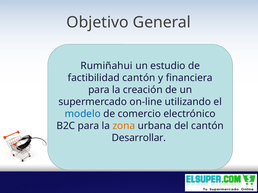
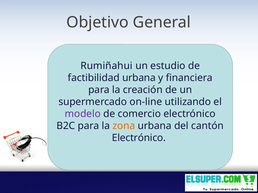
factibilidad cantón: cantón -> urbana
modelo colour: blue -> purple
Desarrollar at (139, 138): Desarrollar -> Electrónico
